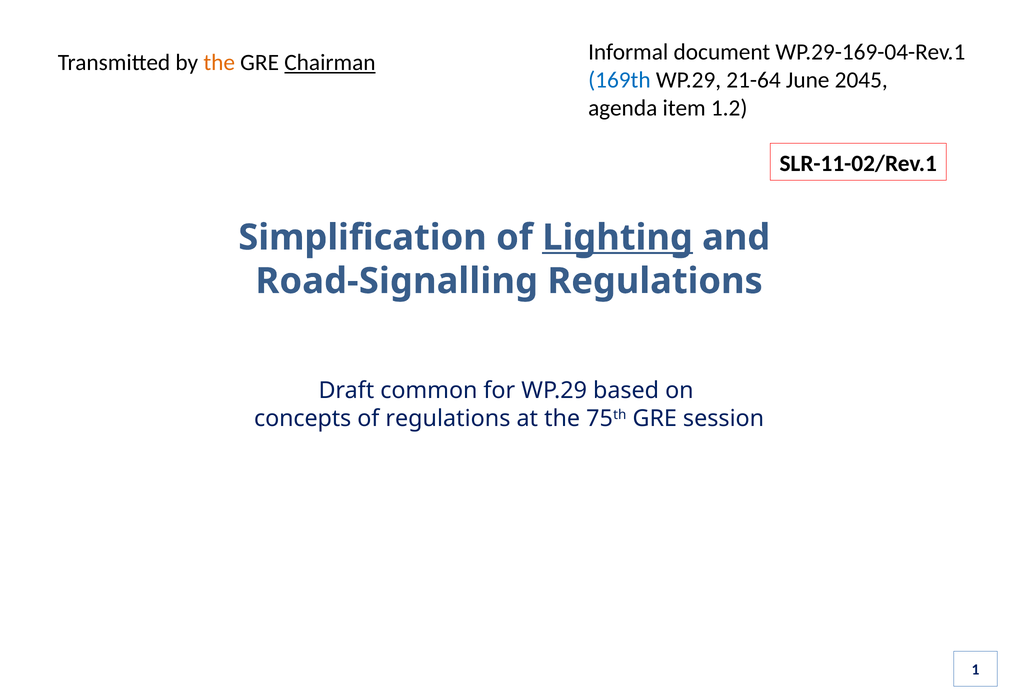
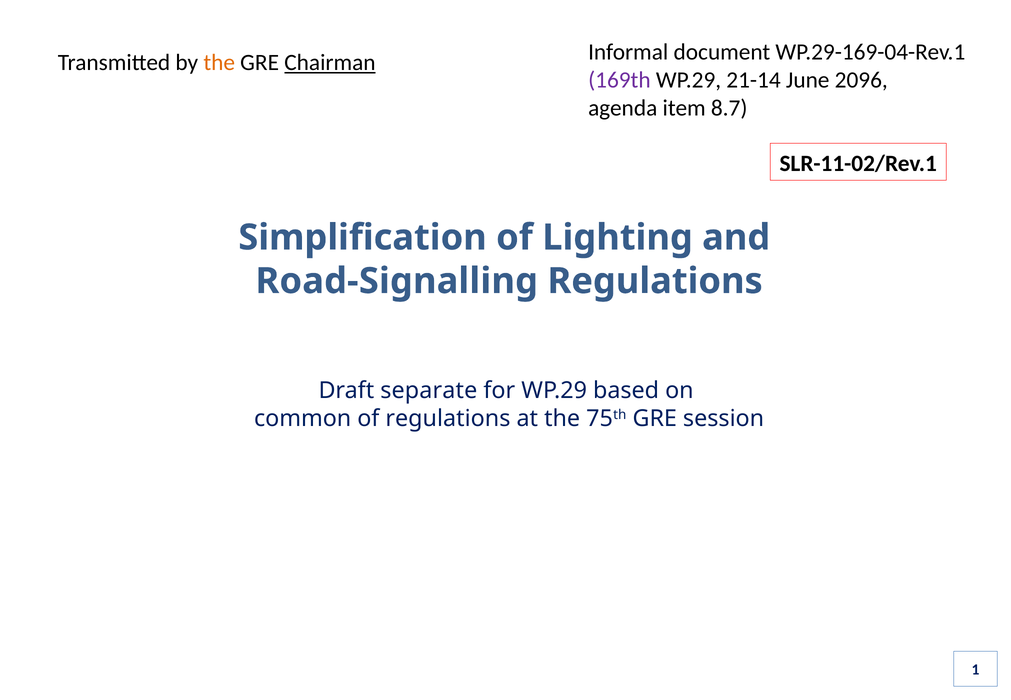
169th colour: blue -> purple
21-64: 21-64 -> 21-14
2045: 2045 -> 2096
1.2: 1.2 -> 8.7
Lighting underline: present -> none
common: common -> separate
concepts: concepts -> common
